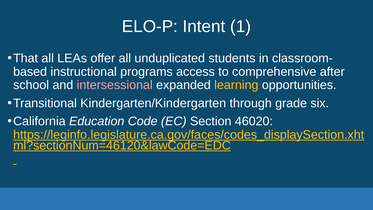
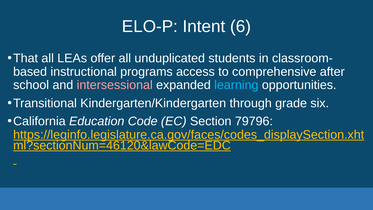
1: 1 -> 6
learning colour: yellow -> light blue
46020: 46020 -> 79796
